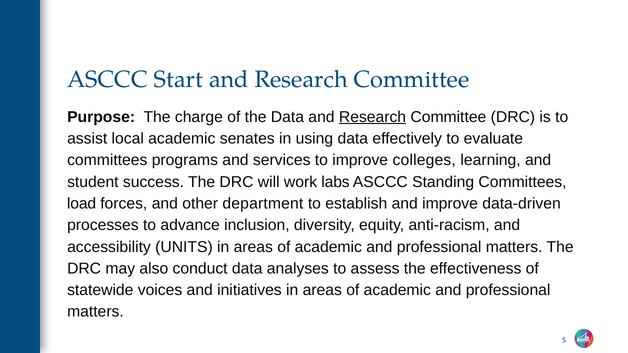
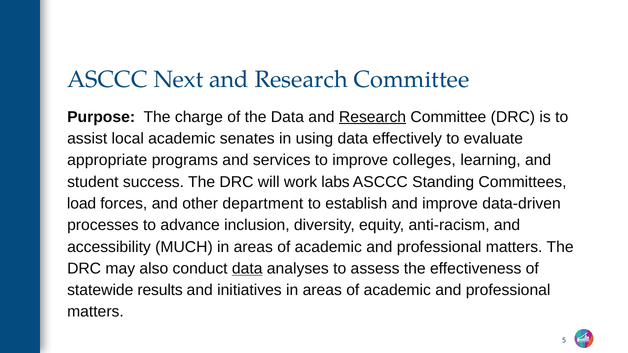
Start: Start -> Next
committees at (107, 160): committees -> appropriate
UNITS: UNITS -> MUCH
data at (247, 269) underline: none -> present
voices: voices -> results
